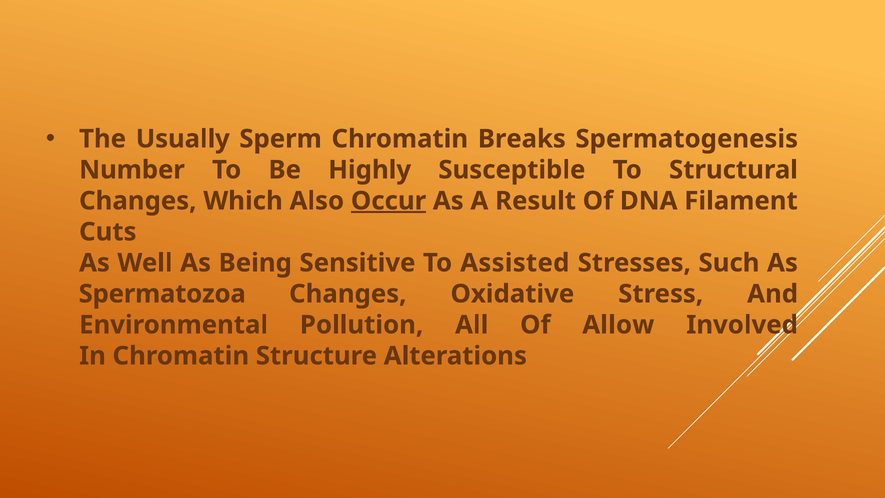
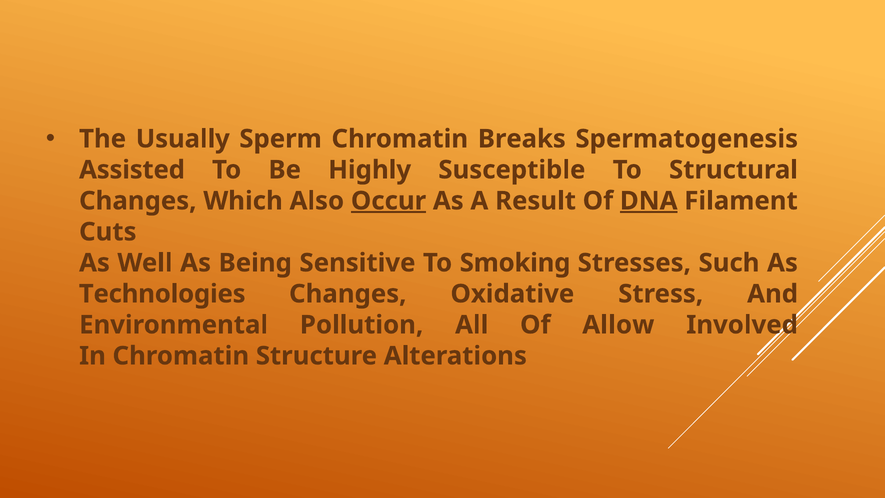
Number: Number -> Assisted
DNA underline: none -> present
Assisted: Assisted -> Smoking
Spermatozoa: Spermatozoa -> Technologies
